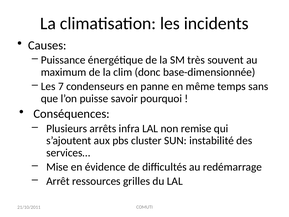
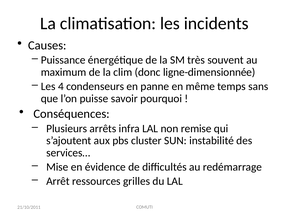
base-dimensionnée: base-dimensionnée -> ligne-dimensionnée
7: 7 -> 4
